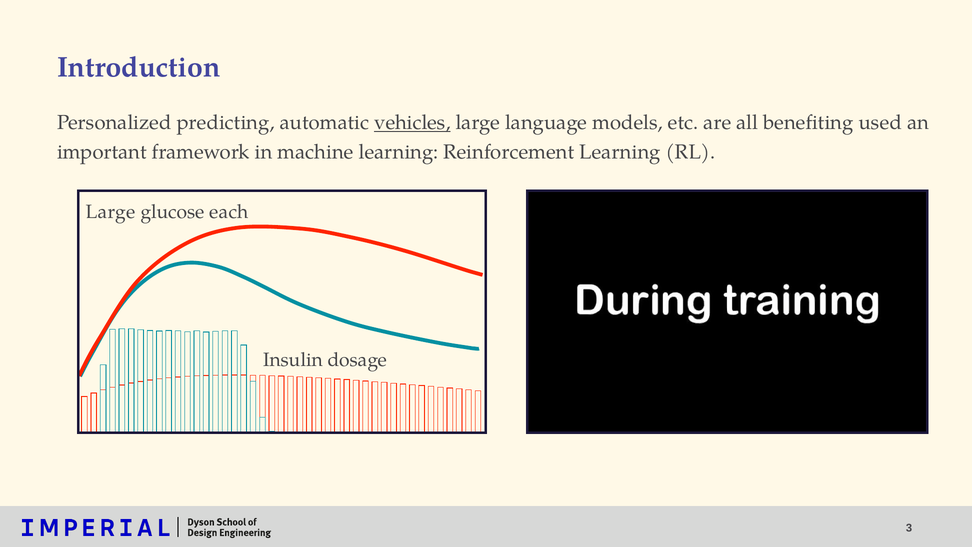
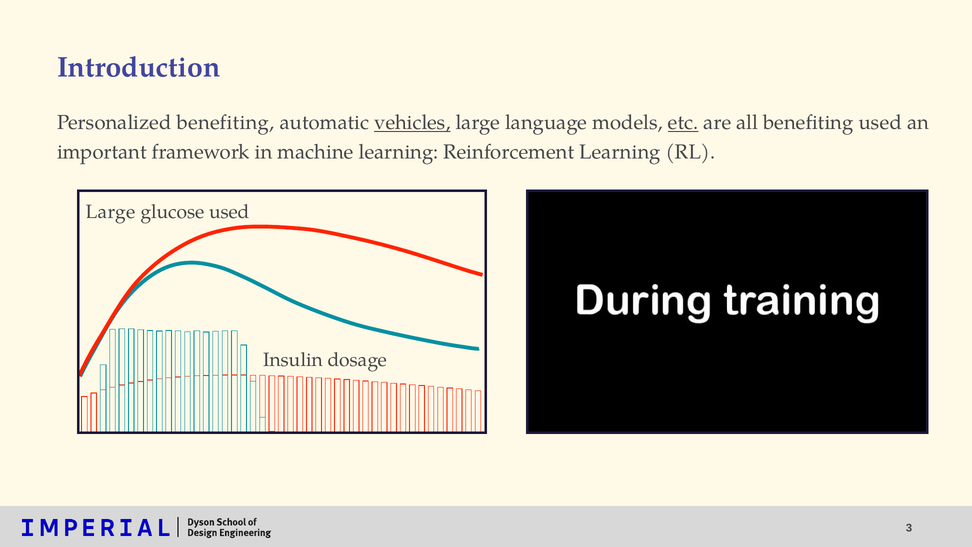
Personalized predicting: predicting -> benefiting
etc underline: none -> present
glucose each: each -> used
